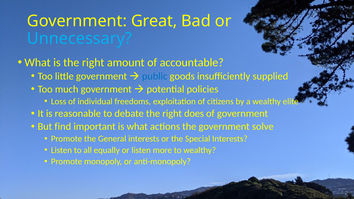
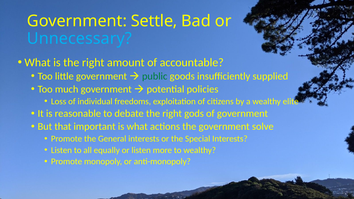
Great: Great -> Settle
public colour: blue -> green
does: does -> gods
find: find -> that
